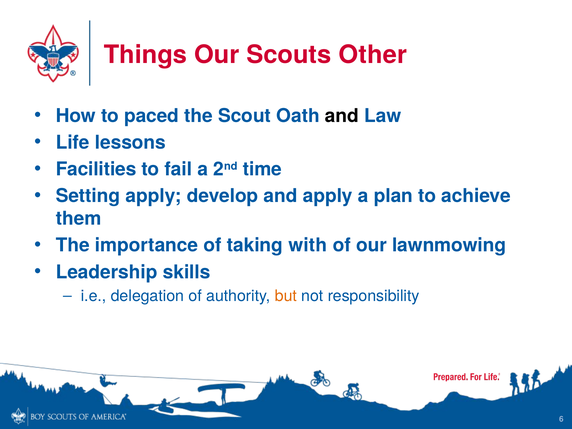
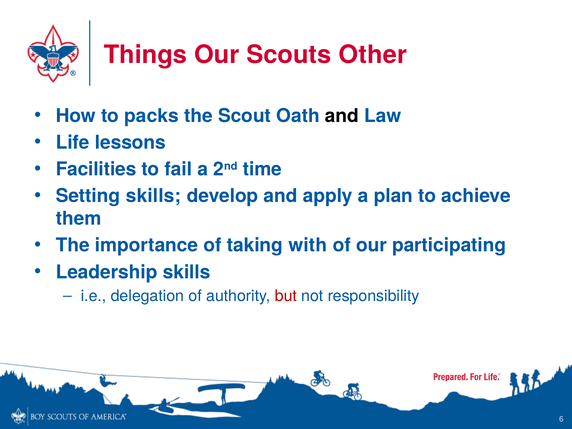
paced: paced -> packs
Setting apply: apply -> skills
lawnmowing: lawnmowing -> participating
but colour: orange -> red
